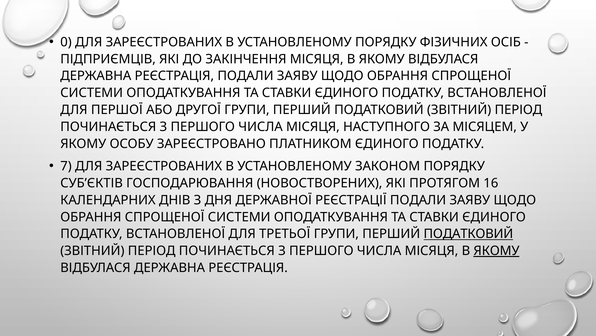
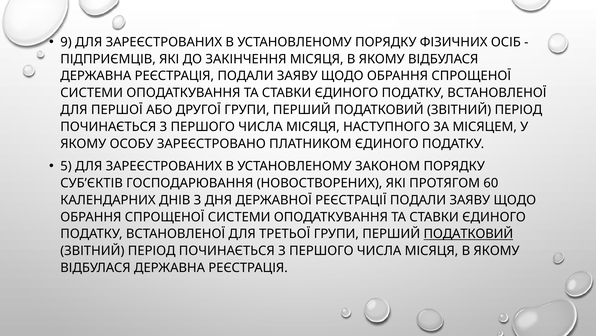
0: 0 -> 9
7: 7 -> 5
16: 16 -> 60
ЯКОМУ at (496, 250) underline: present -> none
